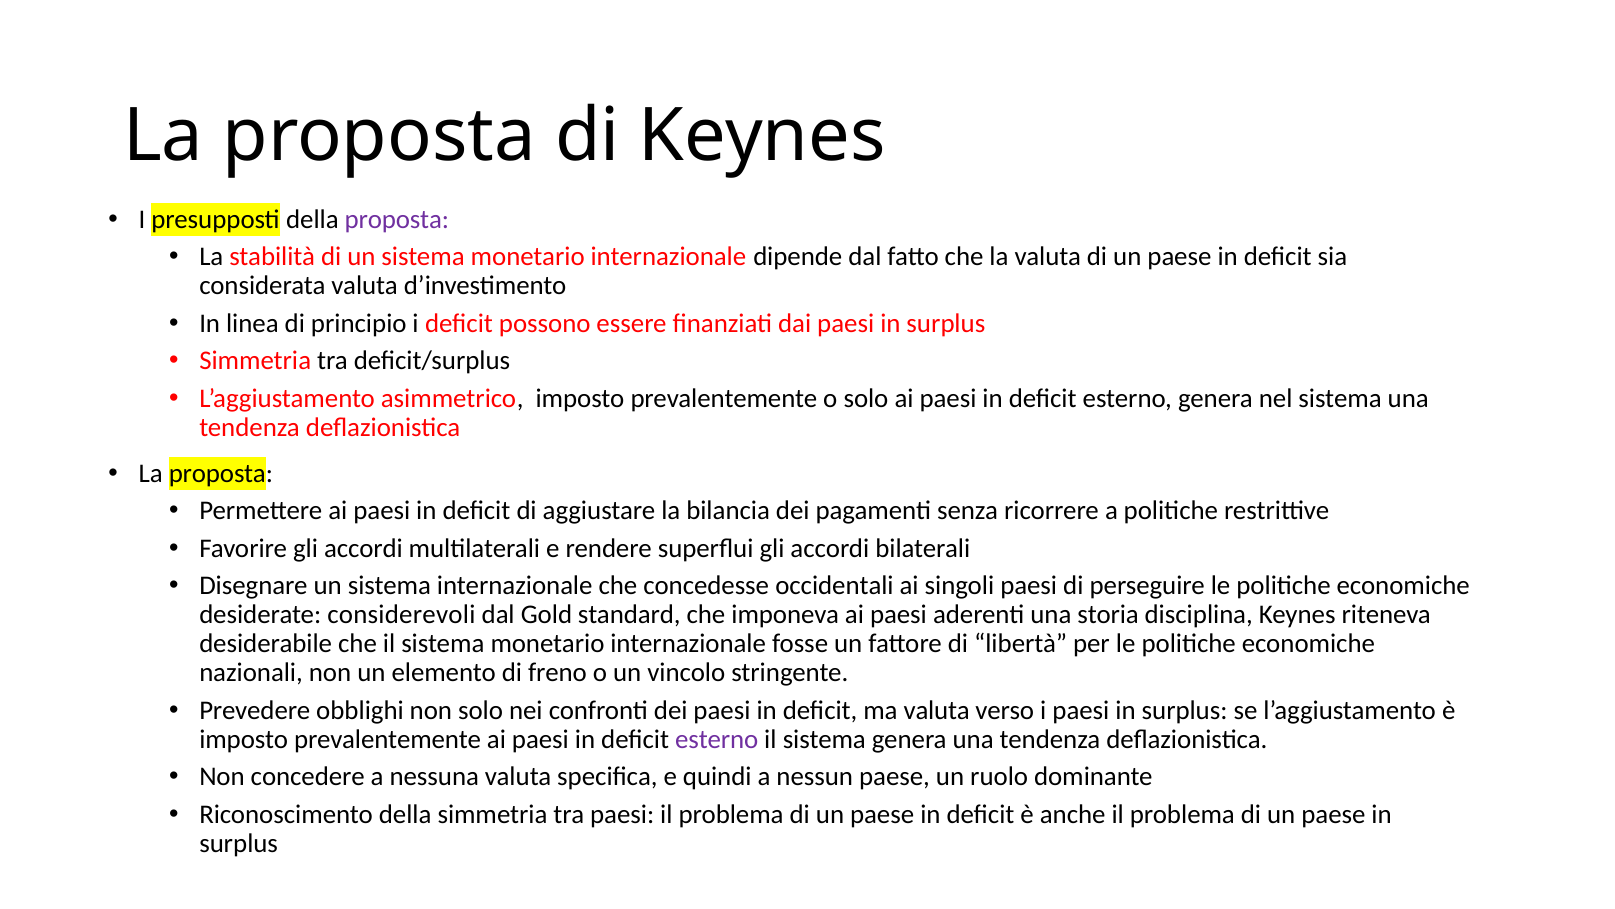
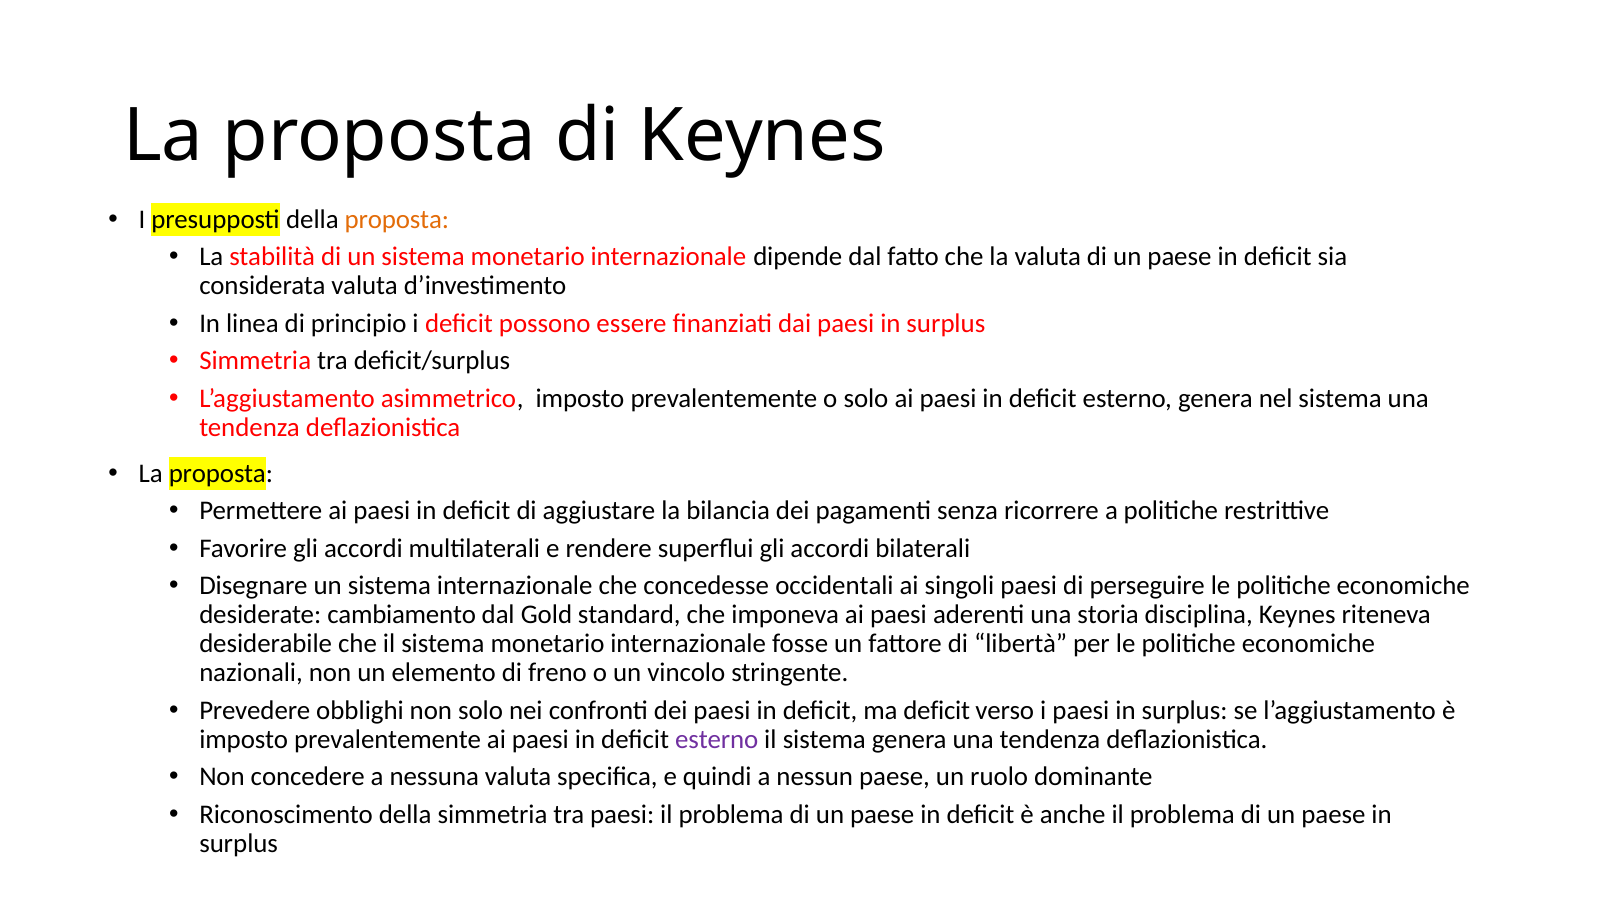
proposta at (397, 219) colour: purple -> orange
considerevoli: considerevoli -> cambiamento
ma valuta: valuta -> deficit
